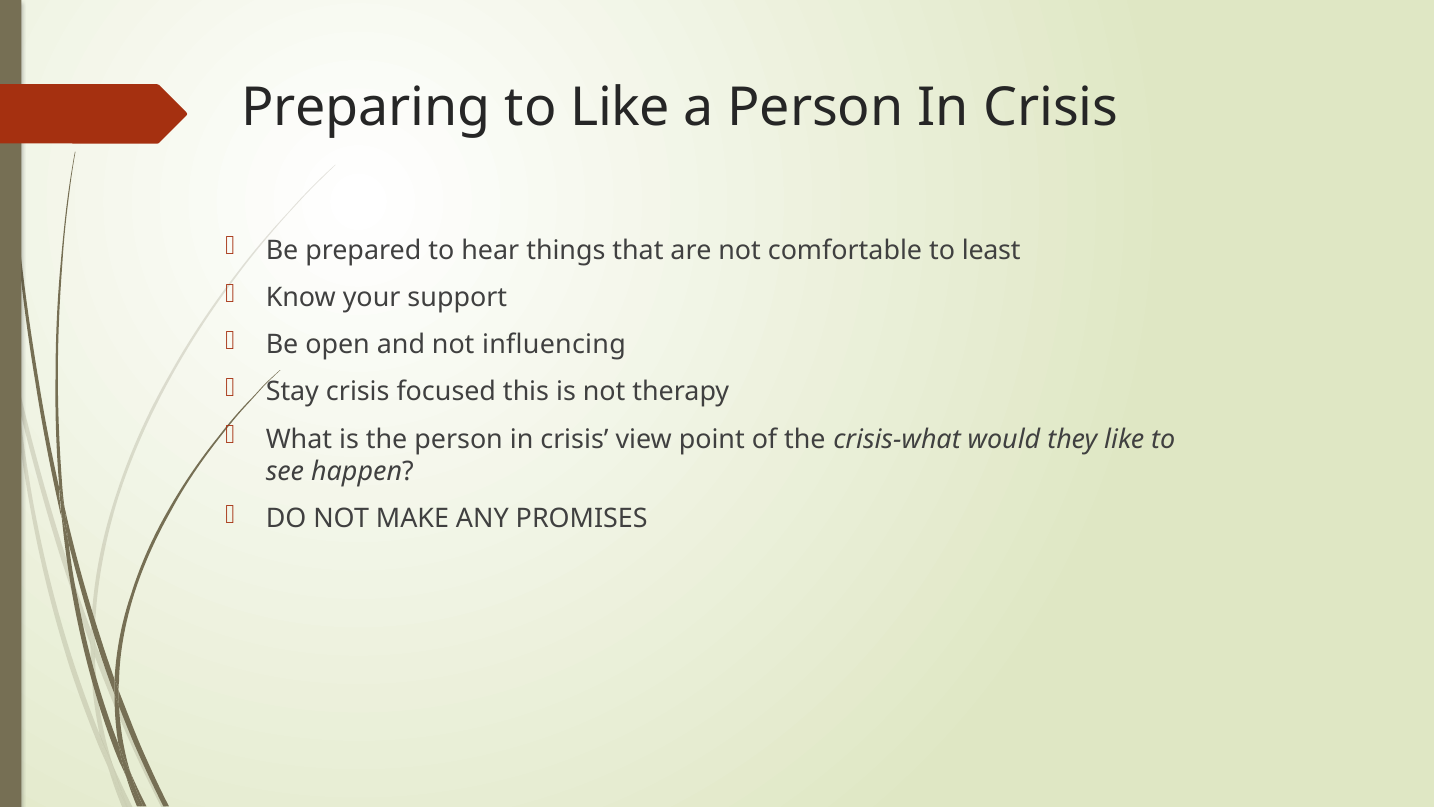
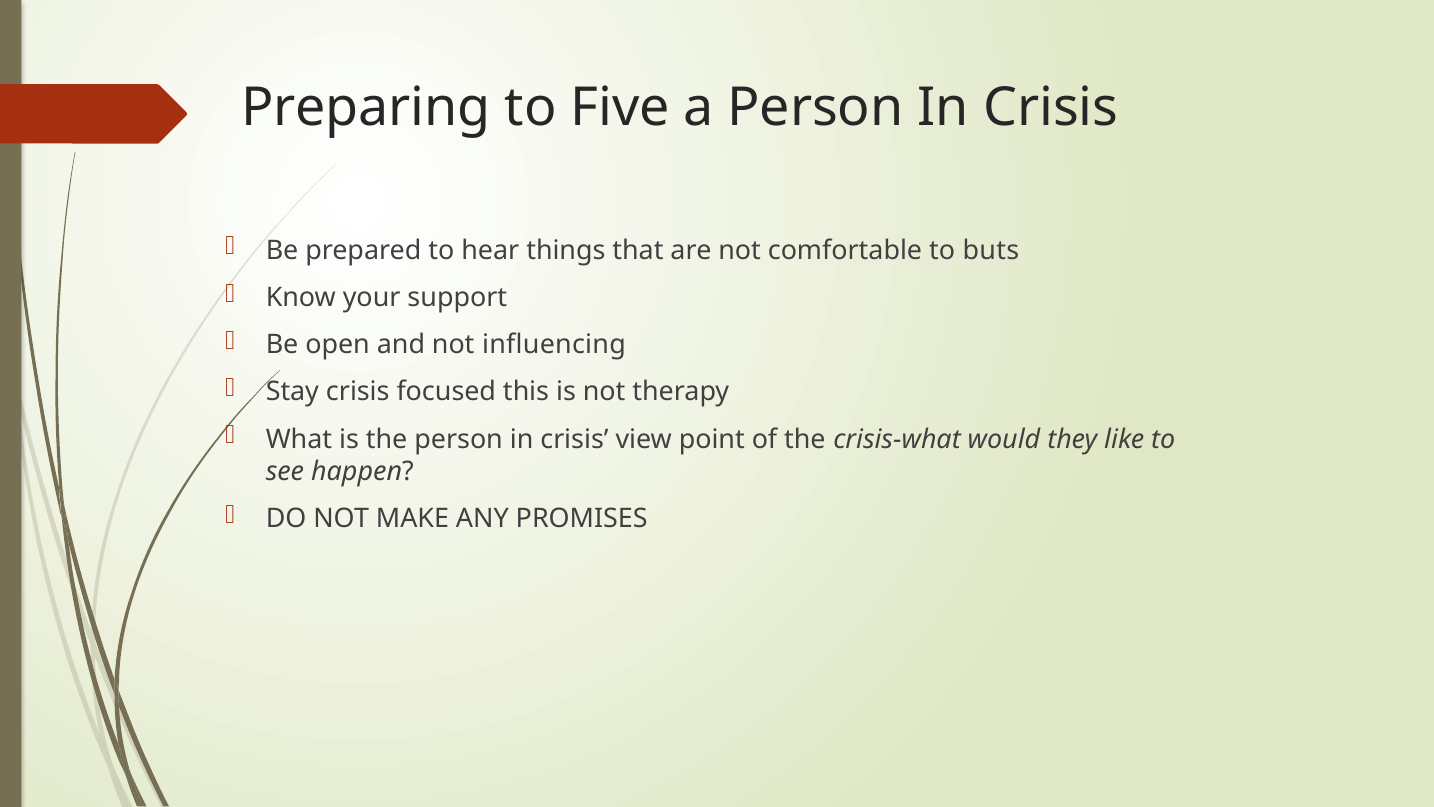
to Like: Like -> Five
least: least -> buts
